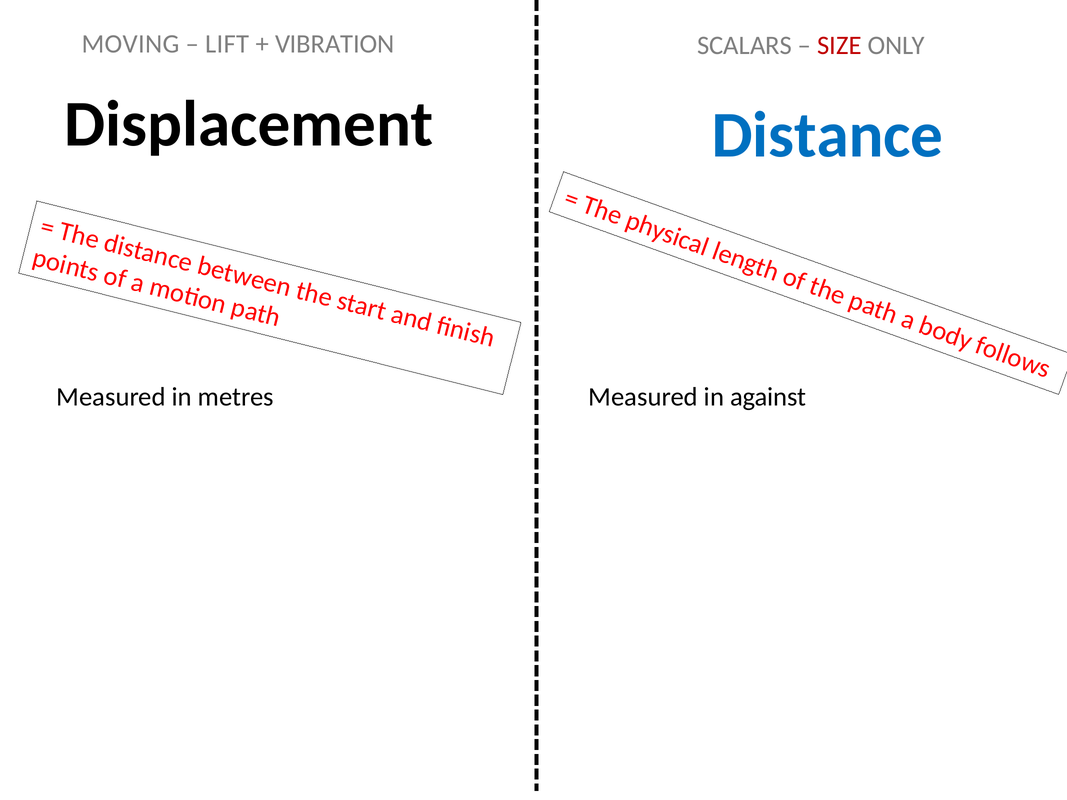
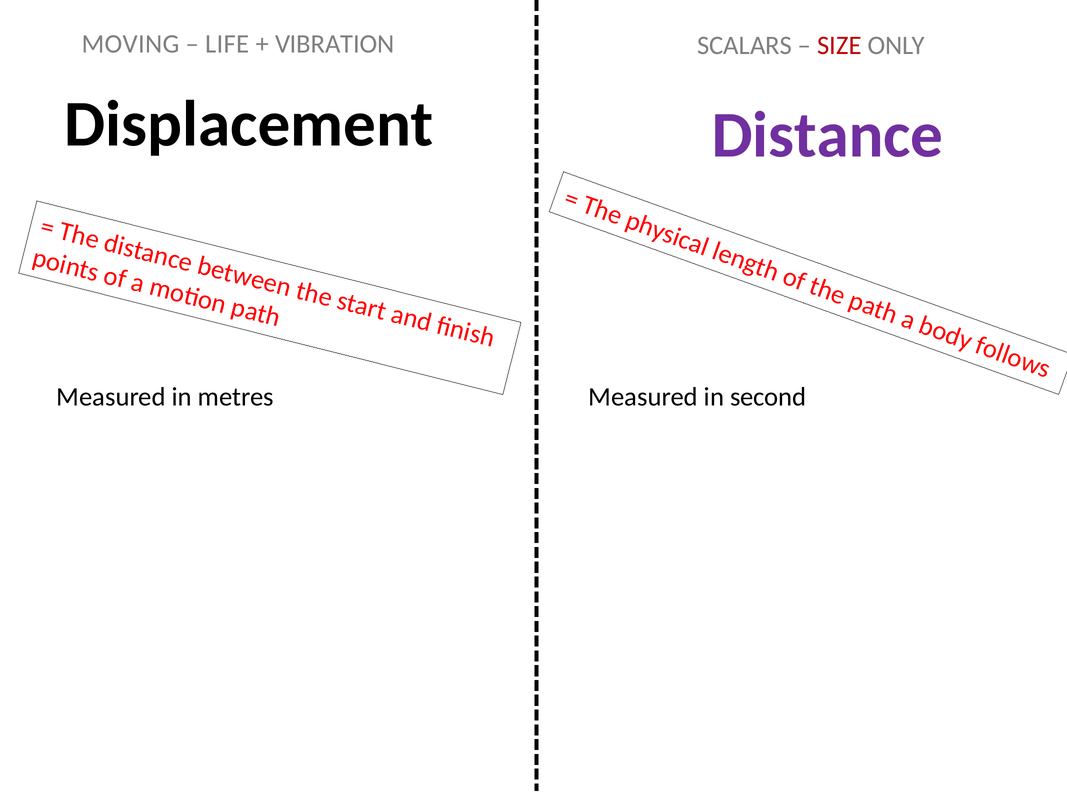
LIFT: LIFT -> LIFE
Distance colour: blue -> purple
against: against -> second
